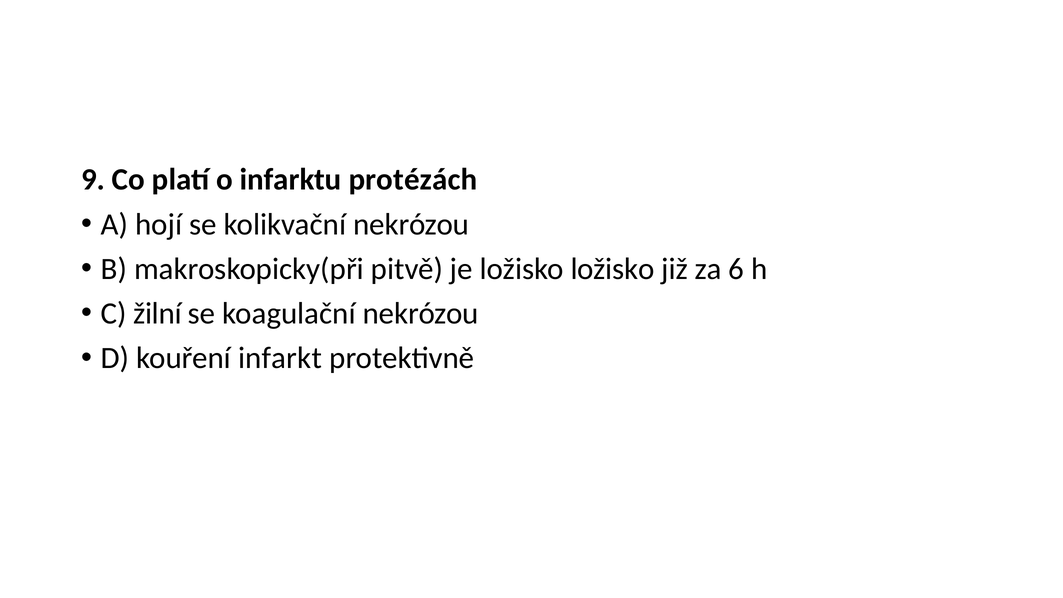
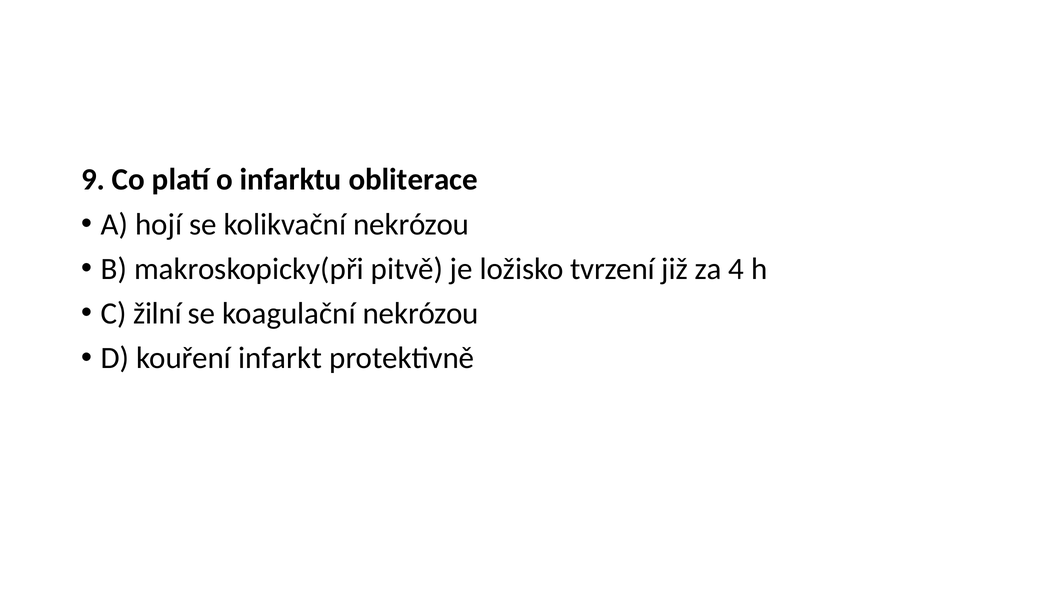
protézách: protézách -> obliterace
ložisko ložisko: ložisko -> tvrzení
6: 6 -> 4
